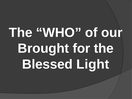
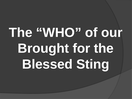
Light: Light -> Sting
